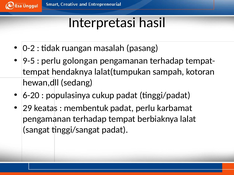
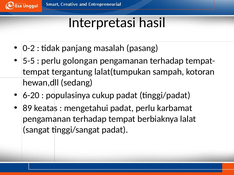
ruangan: ruangan -> panjang
9-5: 9-5 -> 5-5
hendaknya: hendaknya -> tergantung
29: 29 -> 89
membentuk: membentuk -> mengetahui
